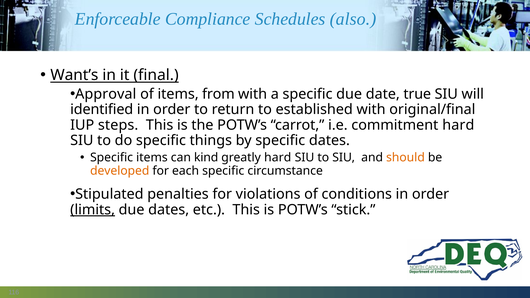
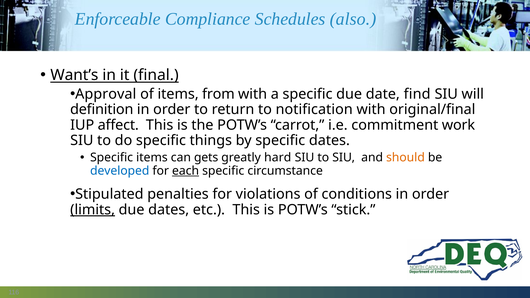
true: true -> find
identified: identified -> definition
established: established -> notification
steps: steps -> affect
commitment hard: hard -> work
kind: kind -> gets
developed colour: orange -> blue
each underline: none -> present
